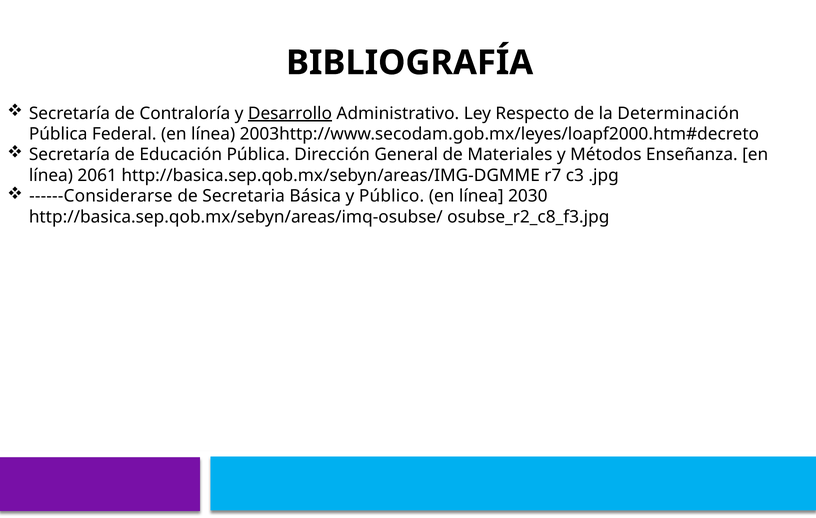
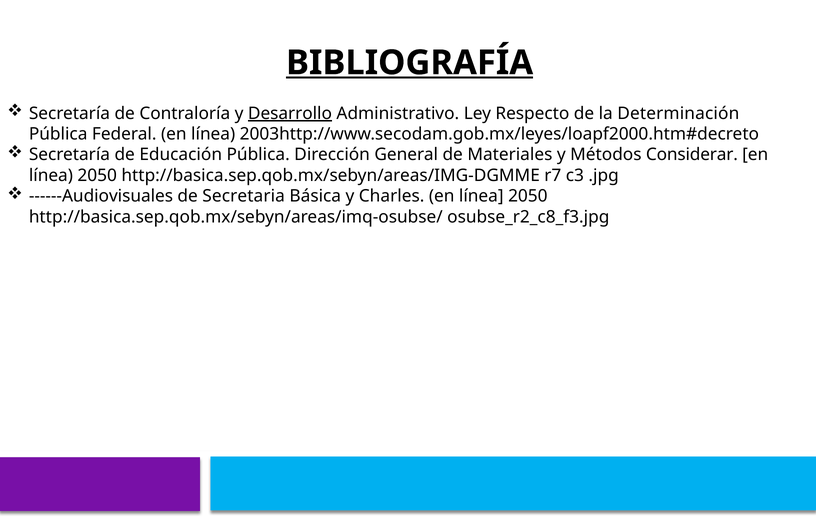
BIBLIOGRAFÍA underline: none -> present
Enseñanza: Enseñanza -> Considerar
2061 at (97, 176): 2061 -> 2050
------Considerarse: ------Considerarse -> ------Audiovisuales
Público: Público -> Charles
2030 at (528, 196): 2030 -> 2050
